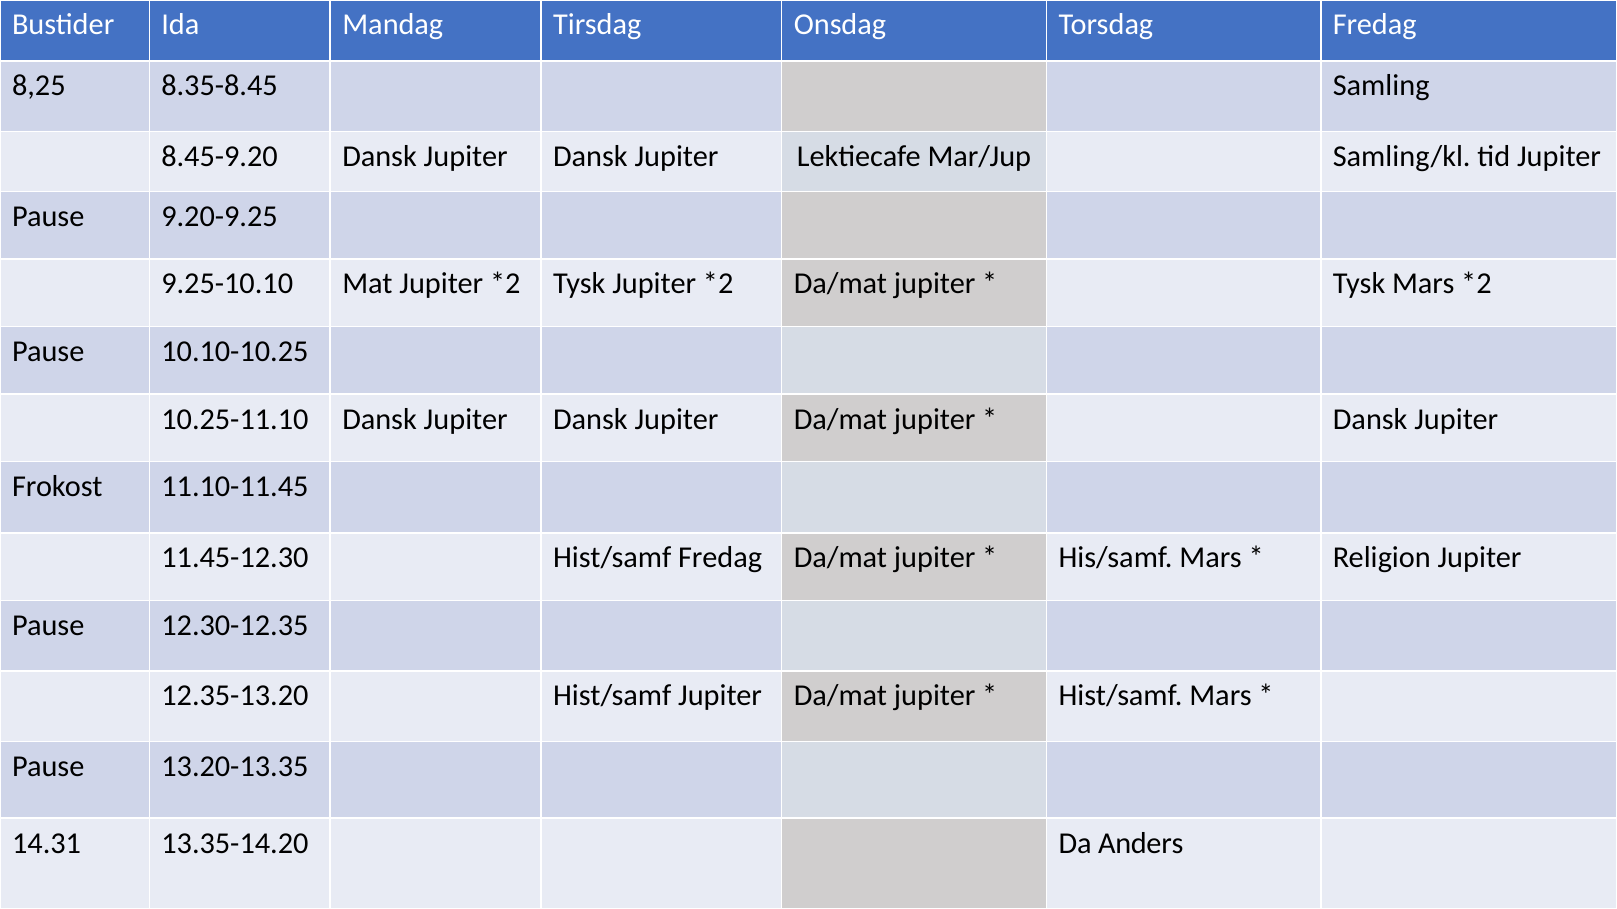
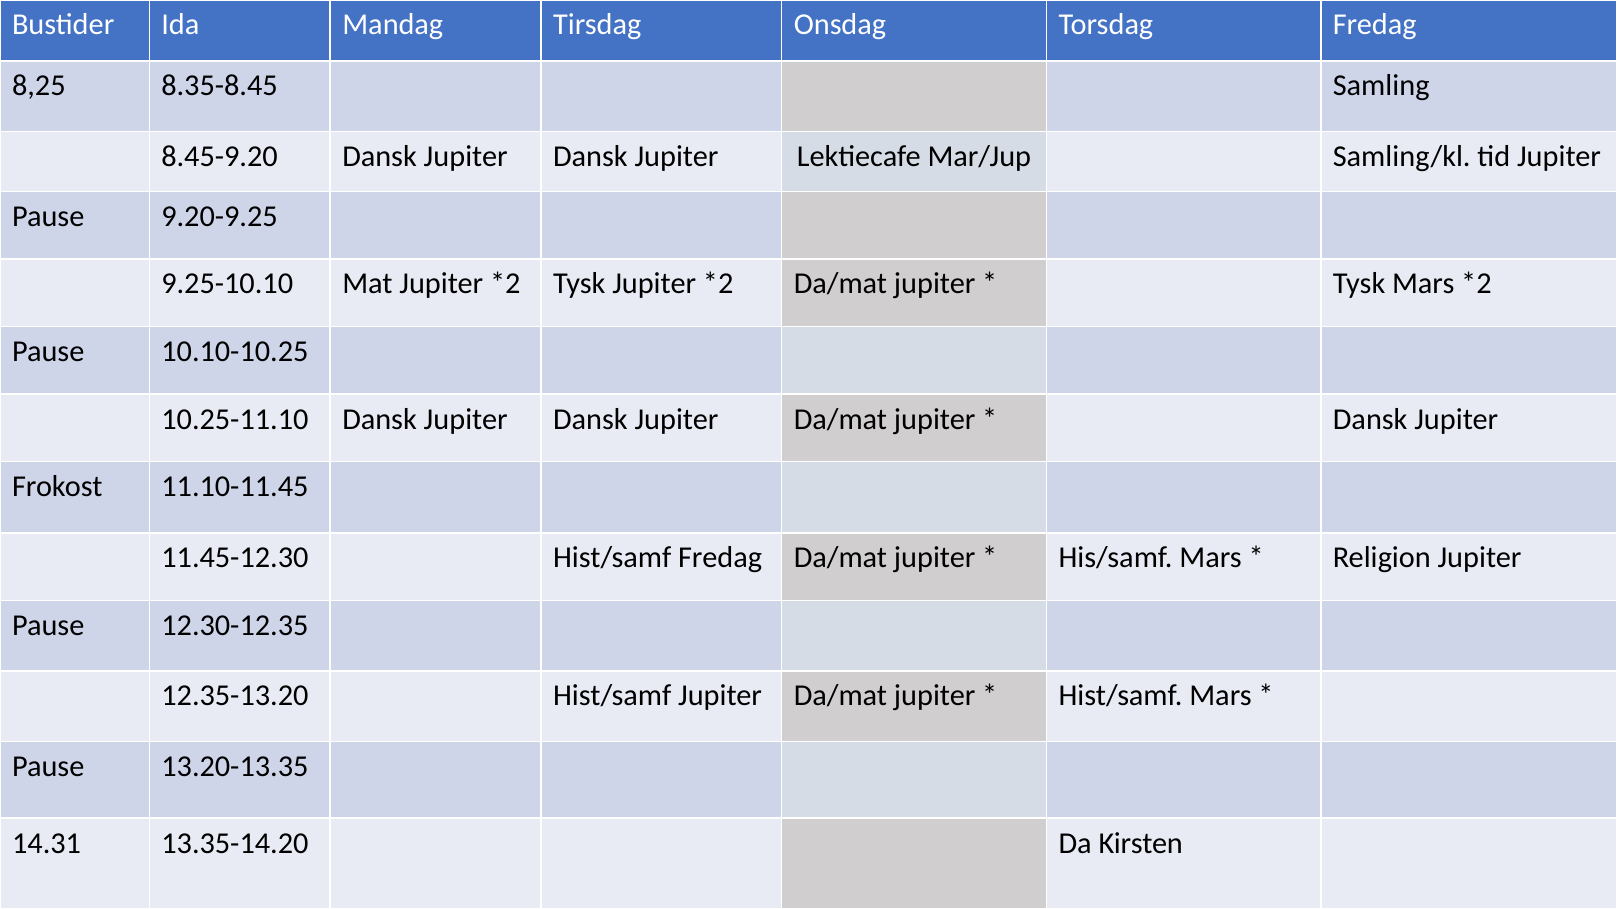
Anders: Anders -> Kirsten
